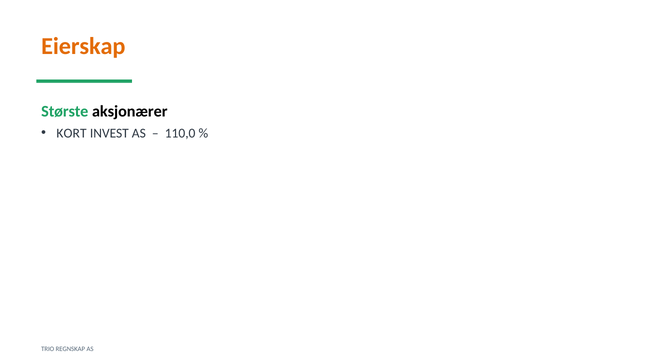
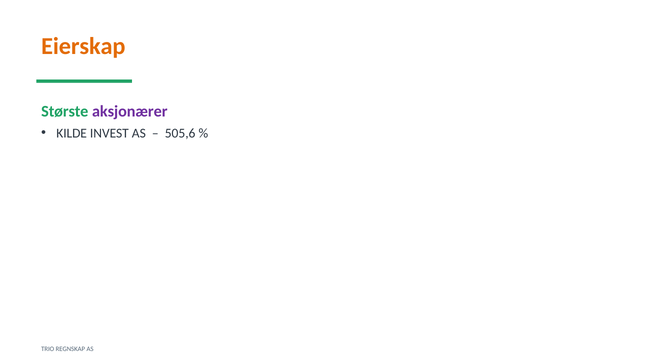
aksjonærer colour: black -> purple
KORT: KORT -> KILDE
110,0: 110,0 -> 505,6
